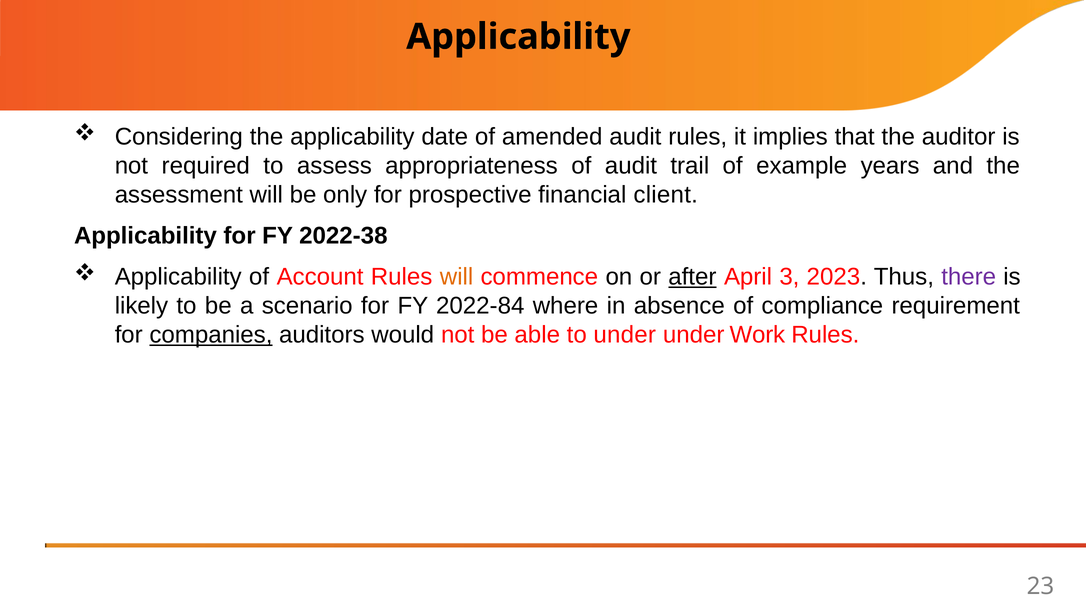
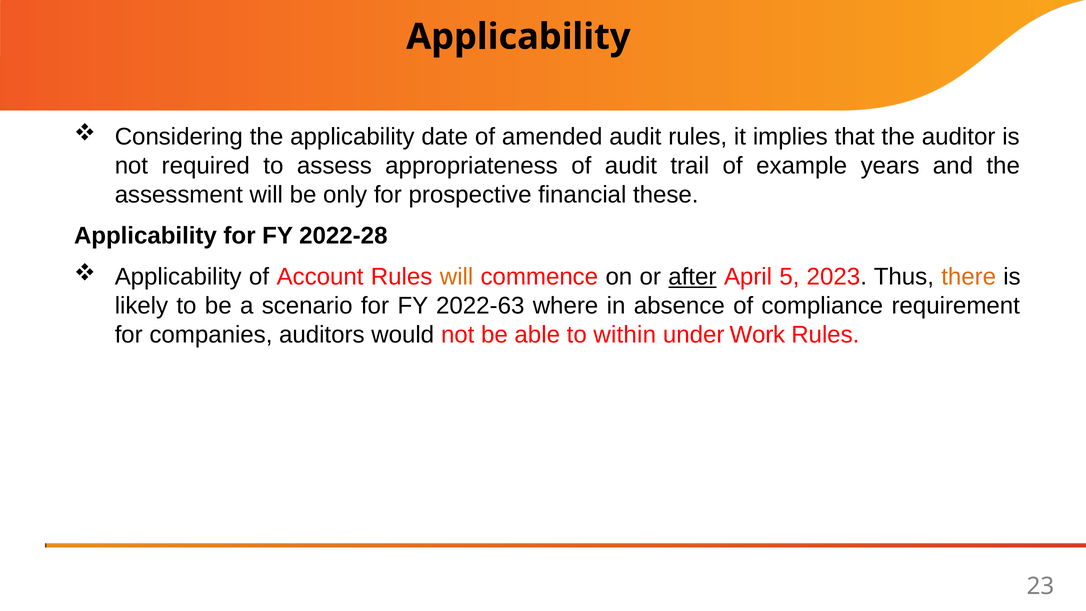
client: client -> these
2022-38: 2022-38 -> 2022-28
3: 3 -> 5
there colour: purple -> orange
2022-84: 2022-84 -> 2022-63
companies underline: present -> none
to under: under -> within
